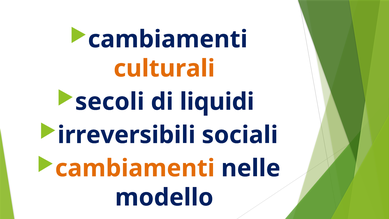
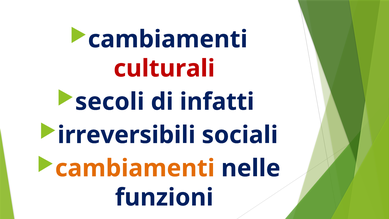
culturali colour: orange -> red
liquidi: liquidi -> infatti
modello: modello -> funzioni
